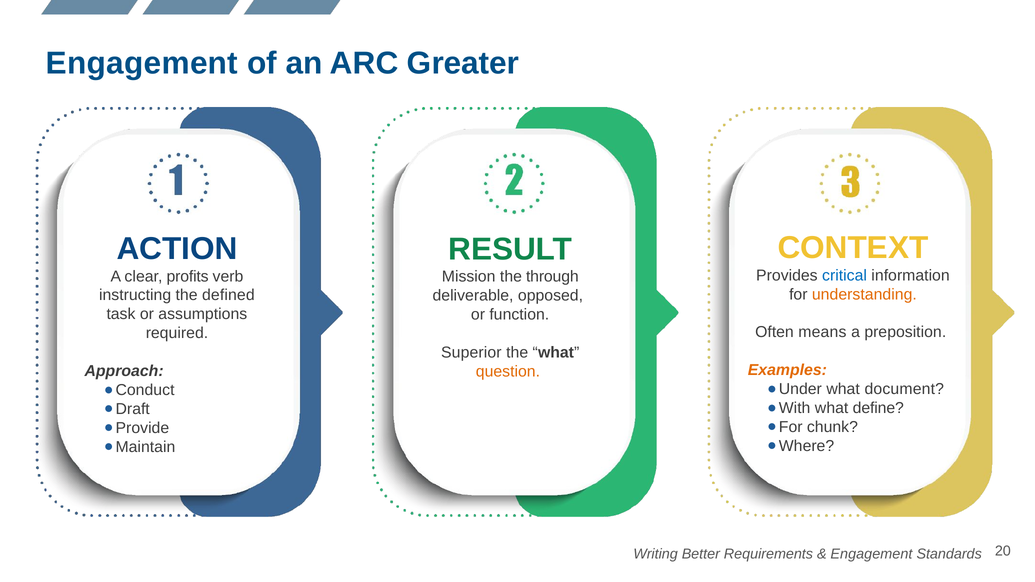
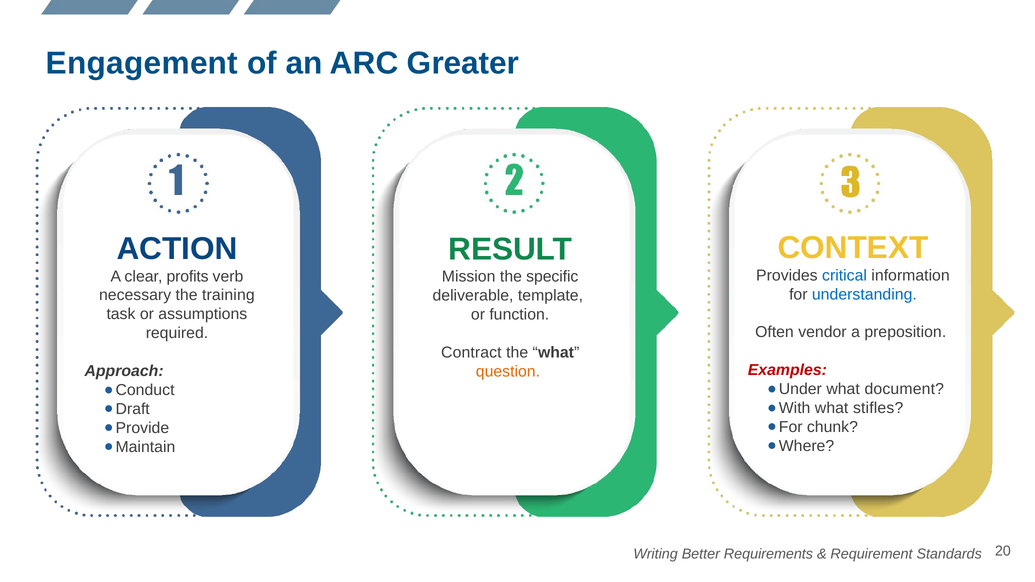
through: through -> specific
understanding colour: orange -> blue
instructing: instructing -> necessary
defined: defined -> training
opposed: opposed -> template
means: means -> vendor
Superior: Superior -> Contract
Examples colour: orange -> red
define: define -> stifles
Engagement at (871, 554): Engagement -> Requirement
